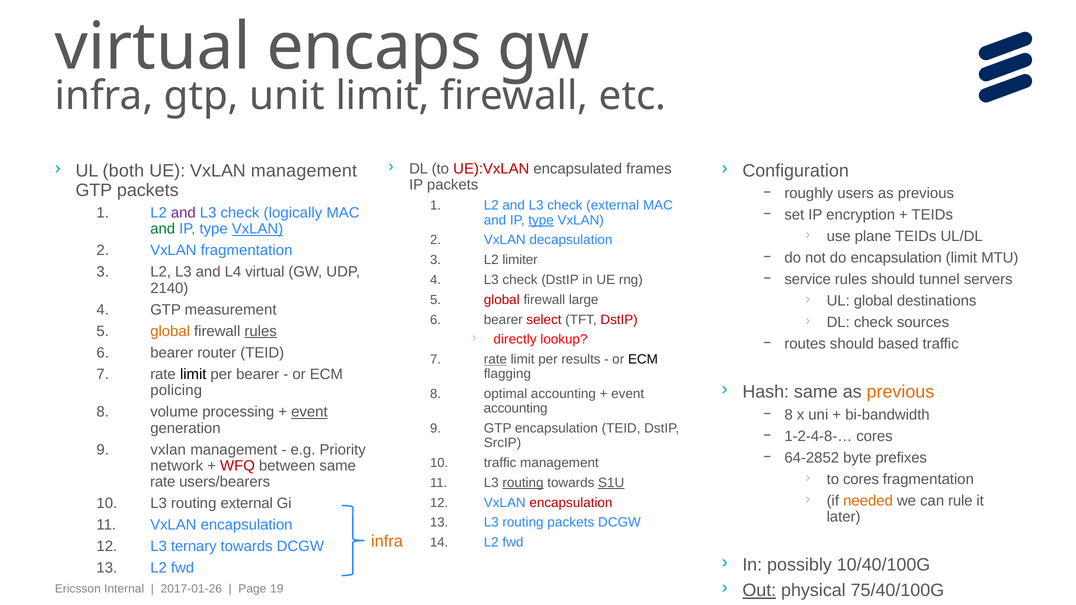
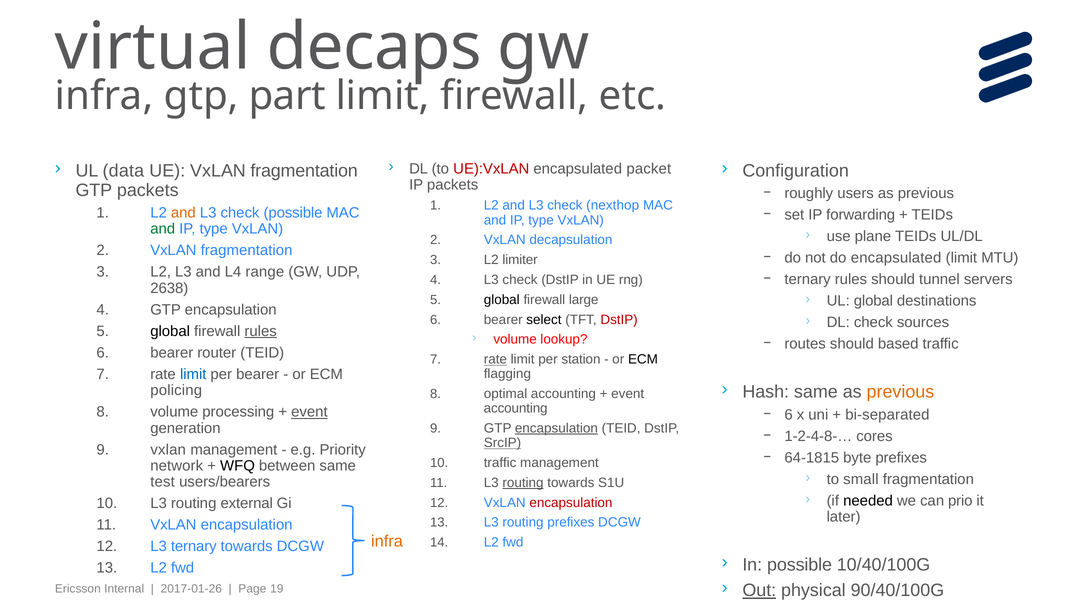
encaps: encaps -> decaps
unit: unit -> part
frames: frames -> packet
both: both -> data
UE VxLAN management: management -> fragmentation
check external: external -> nexthop
and at (183, 213) colour: purple -> orange
check logically: logically -> possible
encryption: encryption -> forwarding
type at (541, 220) underline: present -> none
VxLAN at (258, 229) underline: present -> none
do encapsulation: encapsulation -> encapsulated
L4 virtual: virtual -> range
service at (808, 280): service -> ternary
2140: 2140 -> 2638
global at (502, 300) colour: red -> black
measurement at (231, 310): measurement -> encapsulation
select colour: red -> black
global at (170, 331) colour: orange -> black
directly at (515, 340): directly -> volume
results: results -> station
limit at (193, 374) colour: black -> blue
8 at (789, 415): 8 -> 6
bi-bandwidth: bi-bandwidth -> bi-separated
encapsulation at (556, 428) underline: none -> present
SrcIP underline: none -> present
64-2852: 64-2852 -> 64-1815
WFQ colour: red -> black
to cores: cores -> small
rate at (163, 482): rate -> test
S1U underline: present -> none
needed colour: orange -> black
rule: rule -> prio
routing packets: packets -> prefixes
In possibly: possibly -> possible
75/40/100G: 75/40/100G -> 90/40/100G
